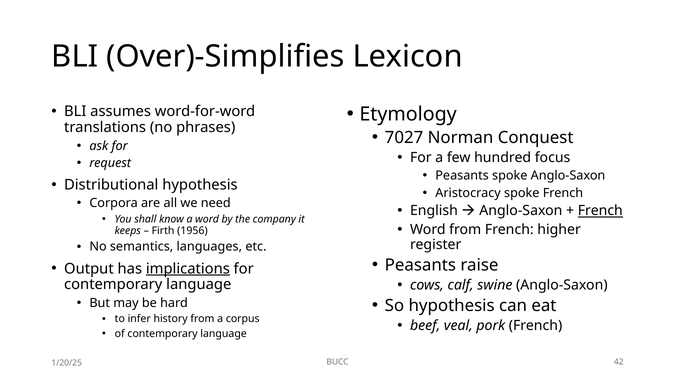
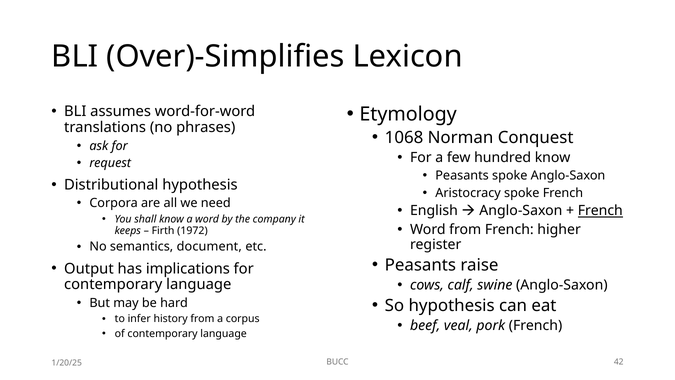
7027: 7027 -> 1068
hundred focus: focus -> know
1956: 1956 -> 1972
languages: languages -> document
implications underline: present -> none
